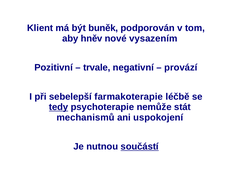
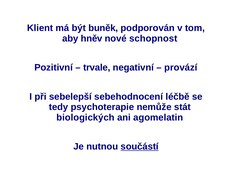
vysazením: vysazením -> schopnost
farmakoterapie: farmakoterapie -> sebehodnocení
tedy underline: present -> none
mechanismů: mechanismů -> biologických
uspokojení: uspokojení -> agomelatin
